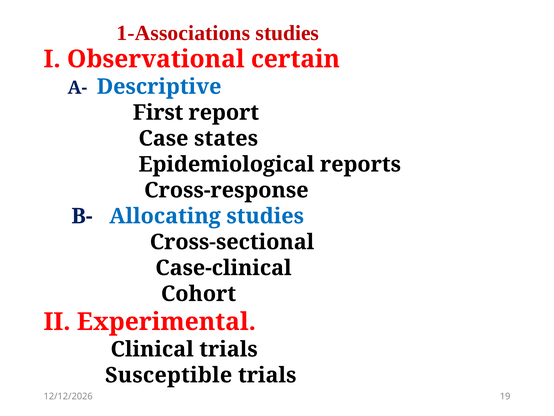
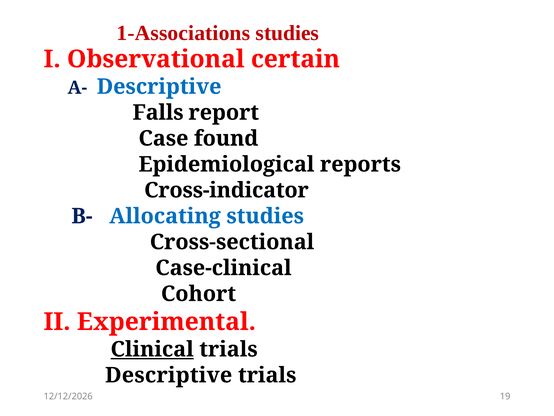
First: First -> Falls
states: states -> found
Cross-response: Cross-response -> Cross-indicator
Clinical underline: none -> present
Susceptible at (169, 375): Susceptible -> Descriptive
